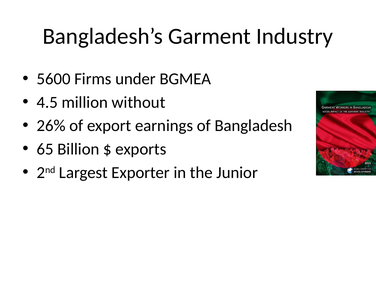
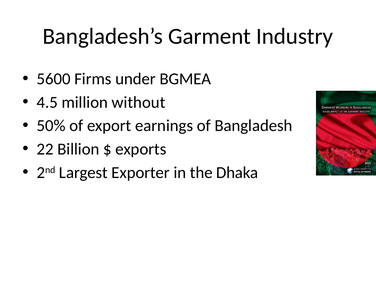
26%: 26% -> 50%
65: 65 -> 22
Junior: Junior -> Dhaka
